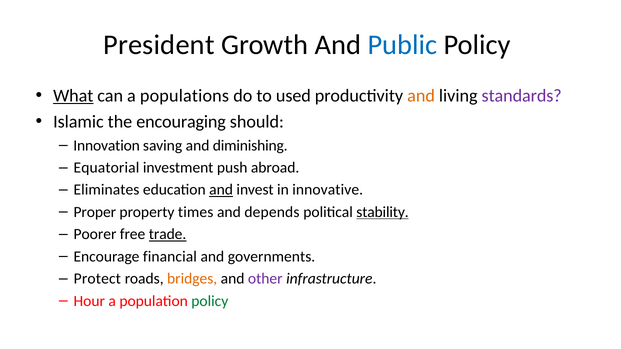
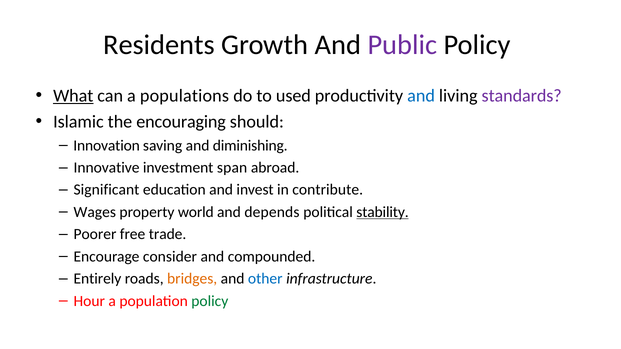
President: President -> Residents
Public colour: blue -> purple
and at (421, 96) colour: orange -> blue
Equatorial: Equatorial -> Innovative
push: push -> span
Eliminates: Eliminates -> Significant
and at (221, 190) underline: present -> none
innovative: innovative -> contribute
Proper: Proper -> Wages
times: times -> world
trade underline: present -> none
financial: financial -> consider
governments: governments -> compounded
Protect: Protect -> Entirely
other colour: purple -> blue
